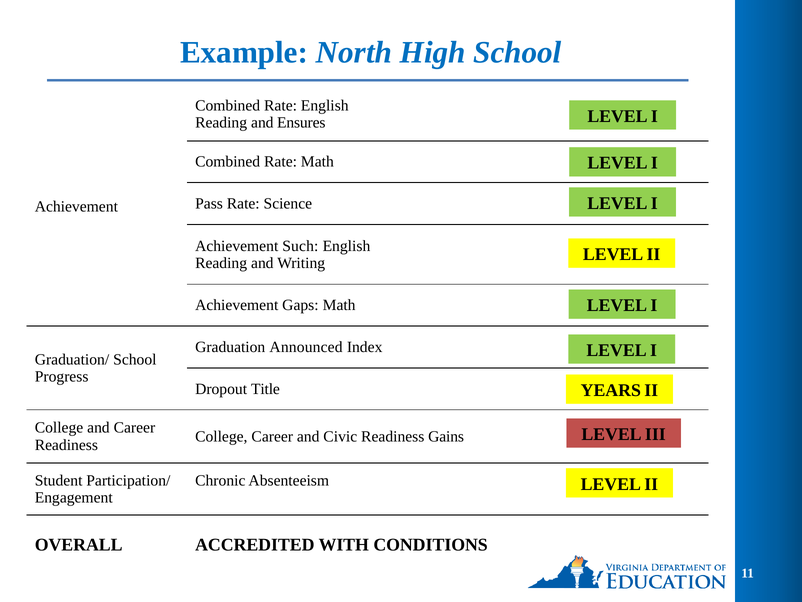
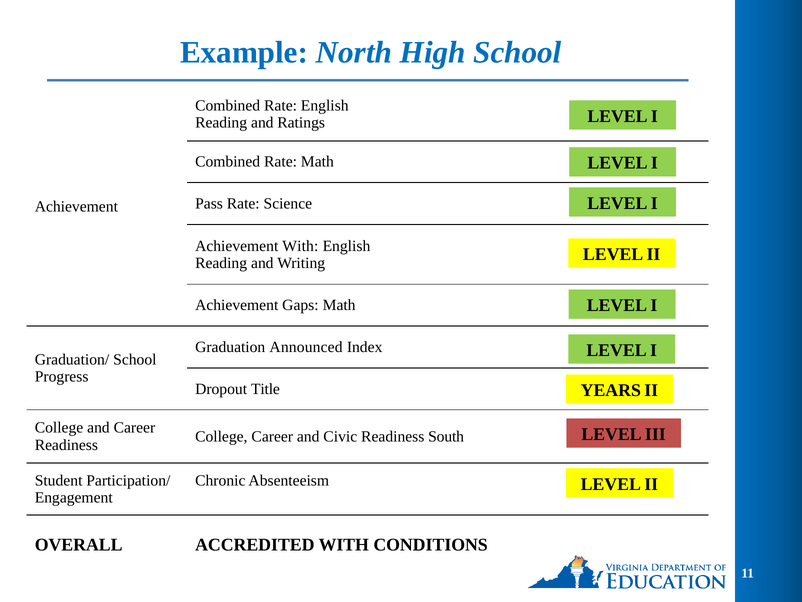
Ensures: Ensures -> Ratings
Achievement Such: Such -> With
Gains: Gains -> South
